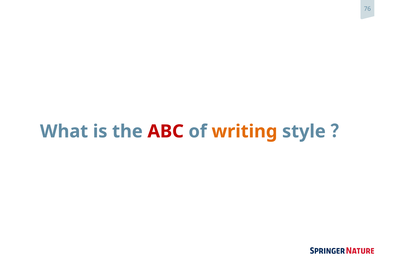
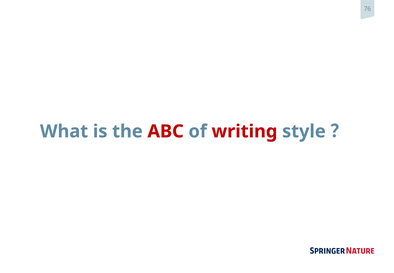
writing colour: orange -> red
